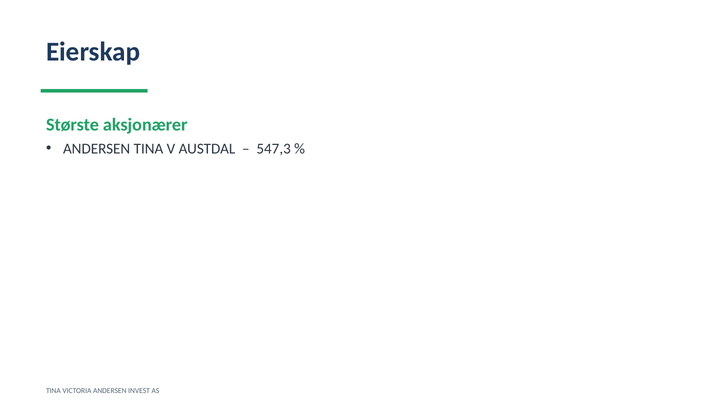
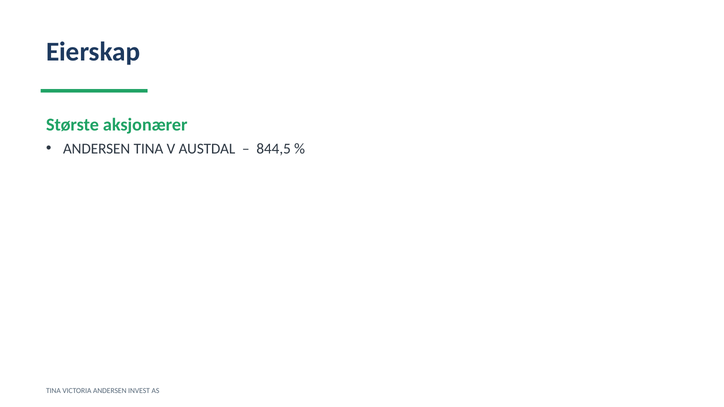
547,3: 547,3 -> 844,5
